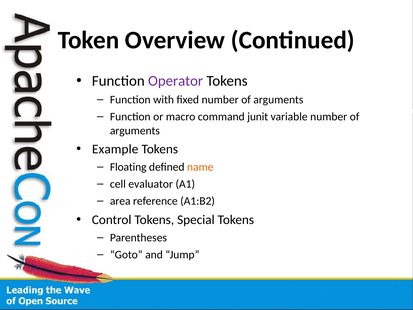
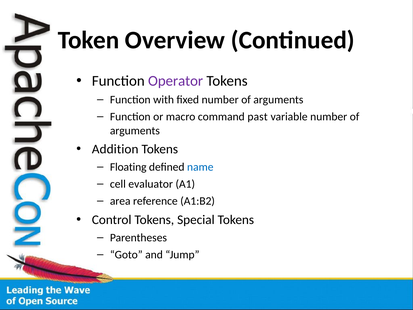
junit: junit -> past
Example: Example -> Addition
name colour: orange -> blue
